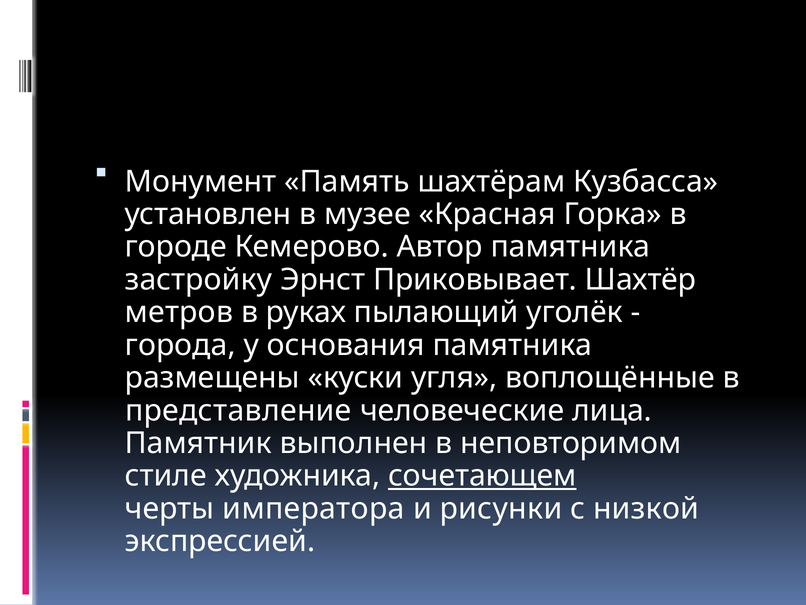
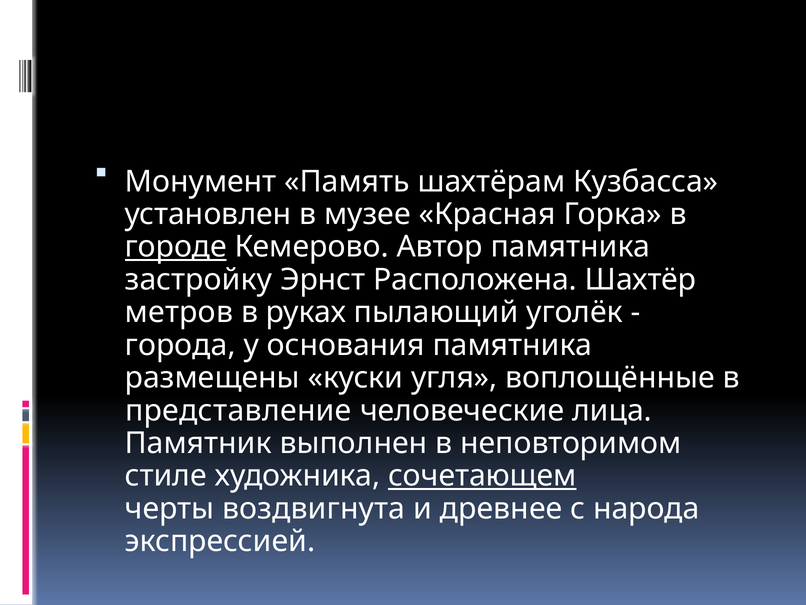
городе underline: none -> present
Приковывает: Приковывает -> Расположена
императора: императора -> воздвигнута
рисунки: рисунки -> древнее
низкой: низкой -> народа
